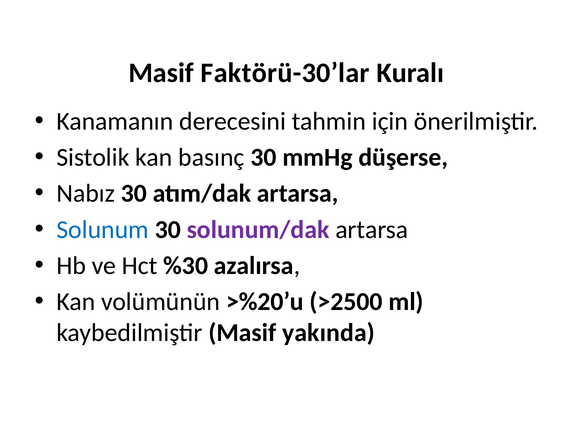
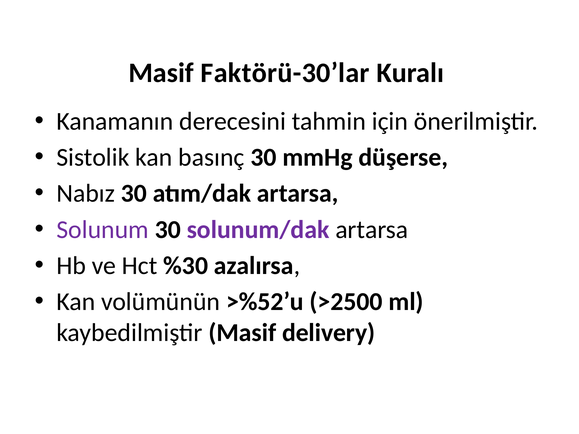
Solunum colour: blue -> purple
>%20’u: >%20’u -> >%52’u
yakında: yakında -> delivery
